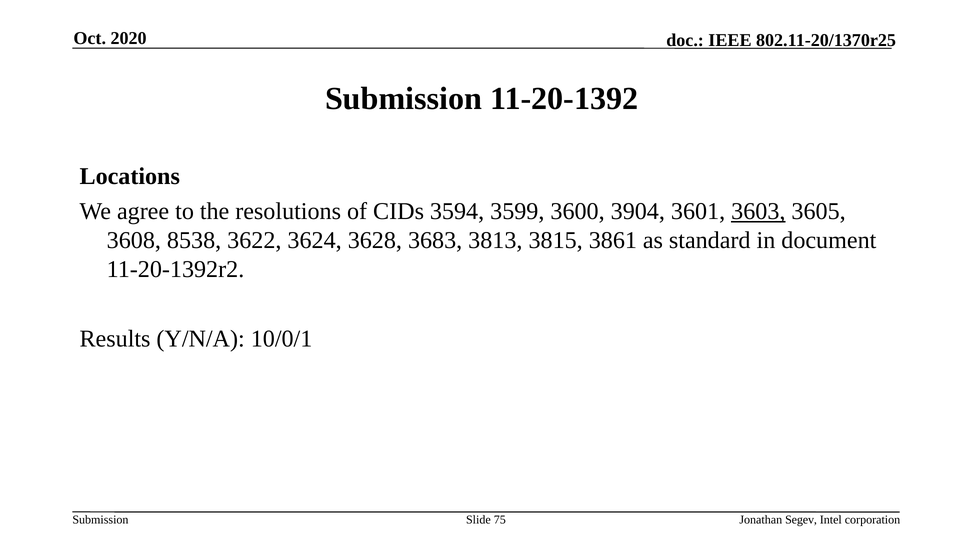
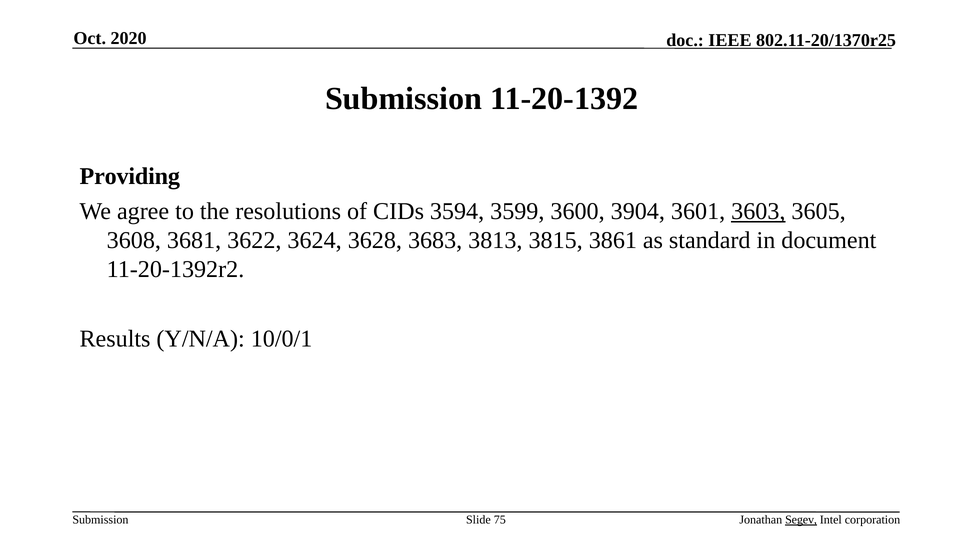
Locations: Locations -> Providing
8538: 8538 -> 3681
Segev underline: none -> present
